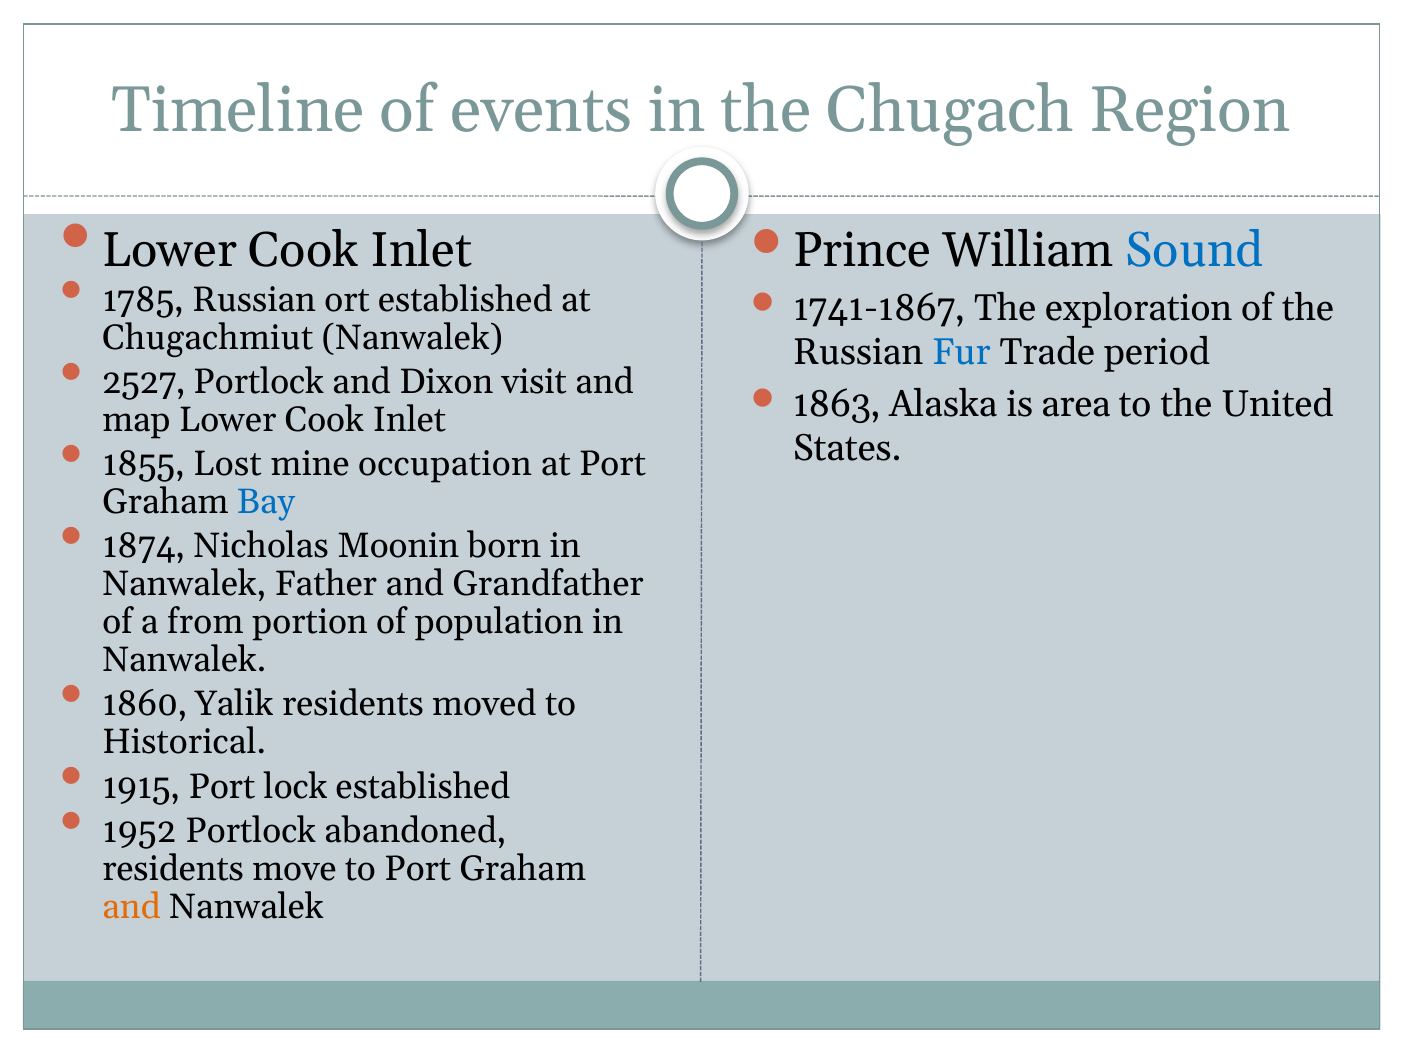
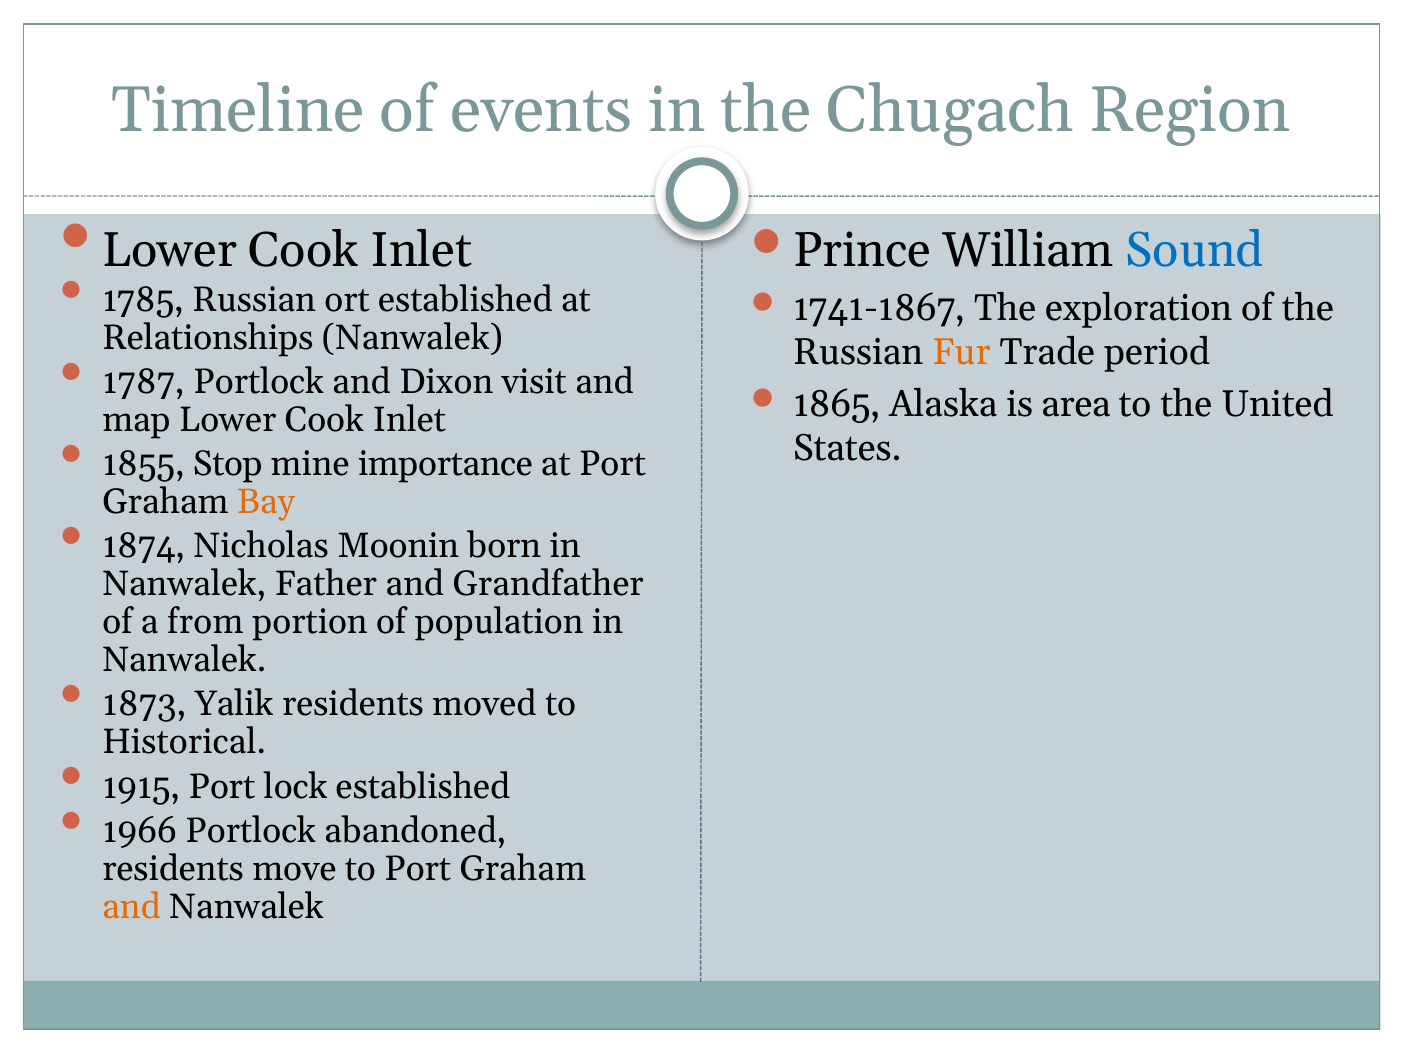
Chugachmiut: Chugachmiut -> Relationships
Fur colour: blue -> orange
2527: 2527 -> 1787
1863: 1863 -> 1865
Lost: Lost -> Stop
occupation: occupation -> importance
Bay colour: blue -> orange
1860: 1860 -> 1873
1952: 1952 -> 1966
